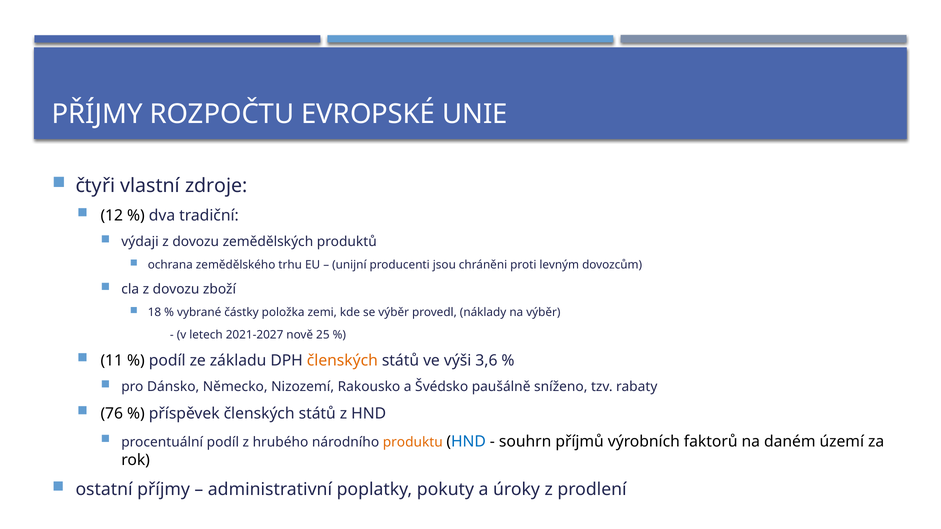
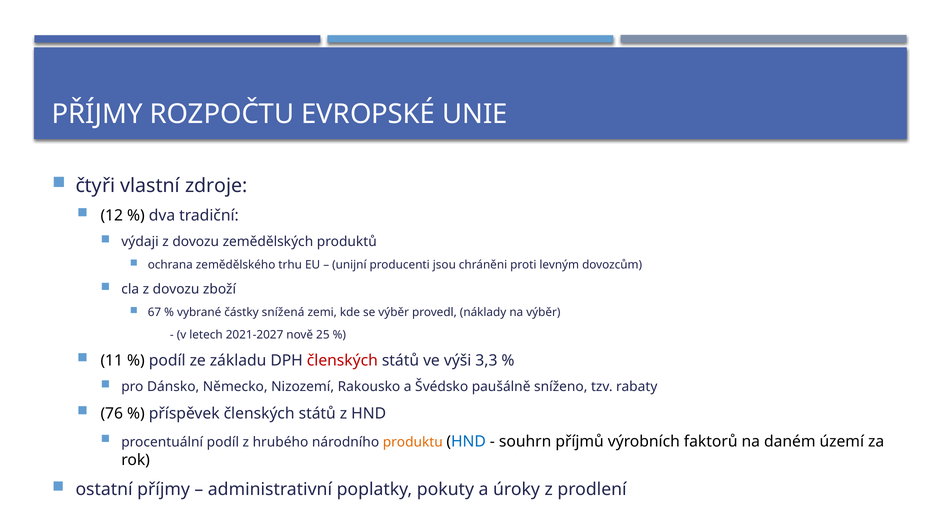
18: 18 -> 67
položka: položka -> snížená
členských at (342, 361) colour: orange -> red
3,6: 3,6 -> 3,3
